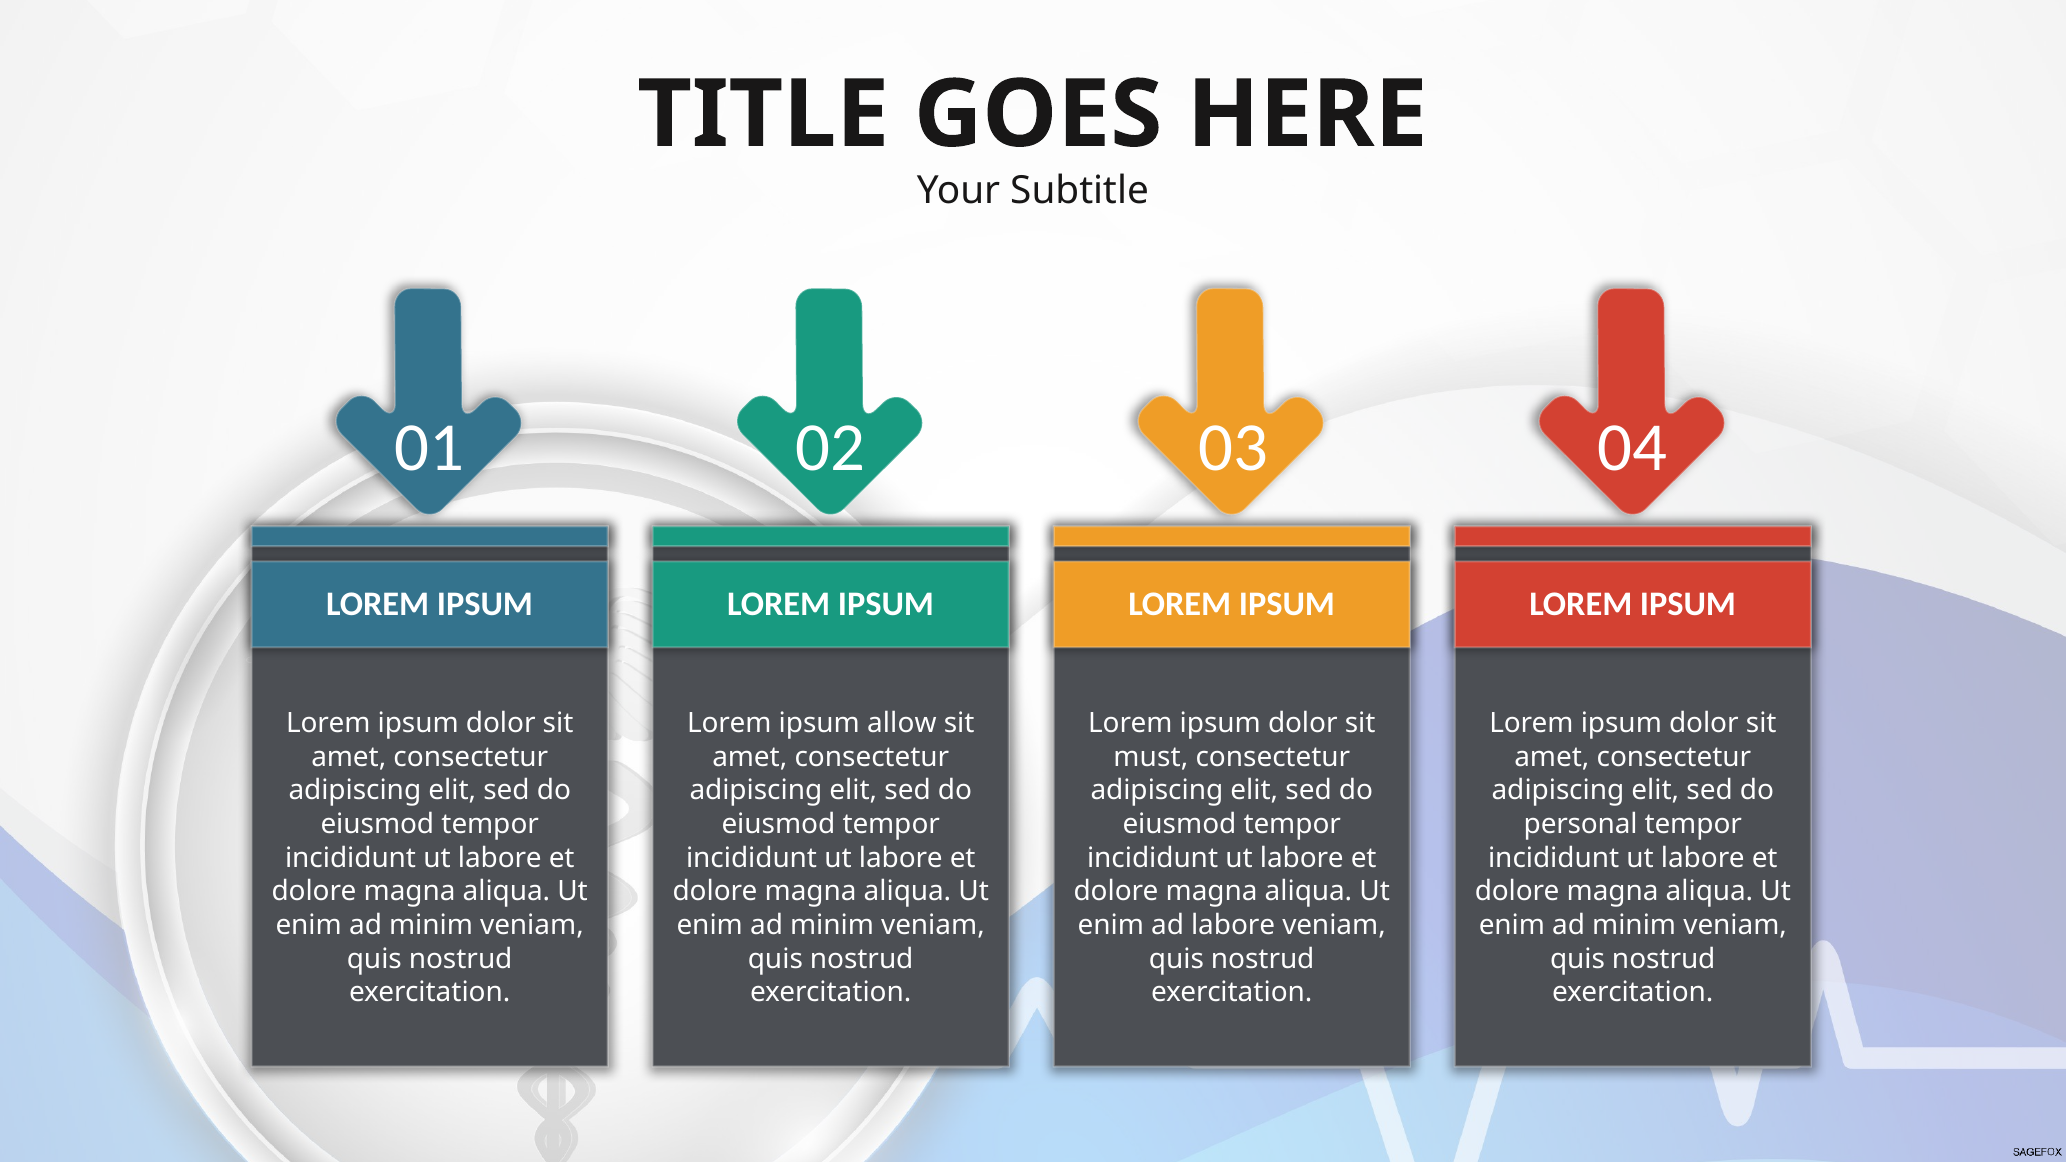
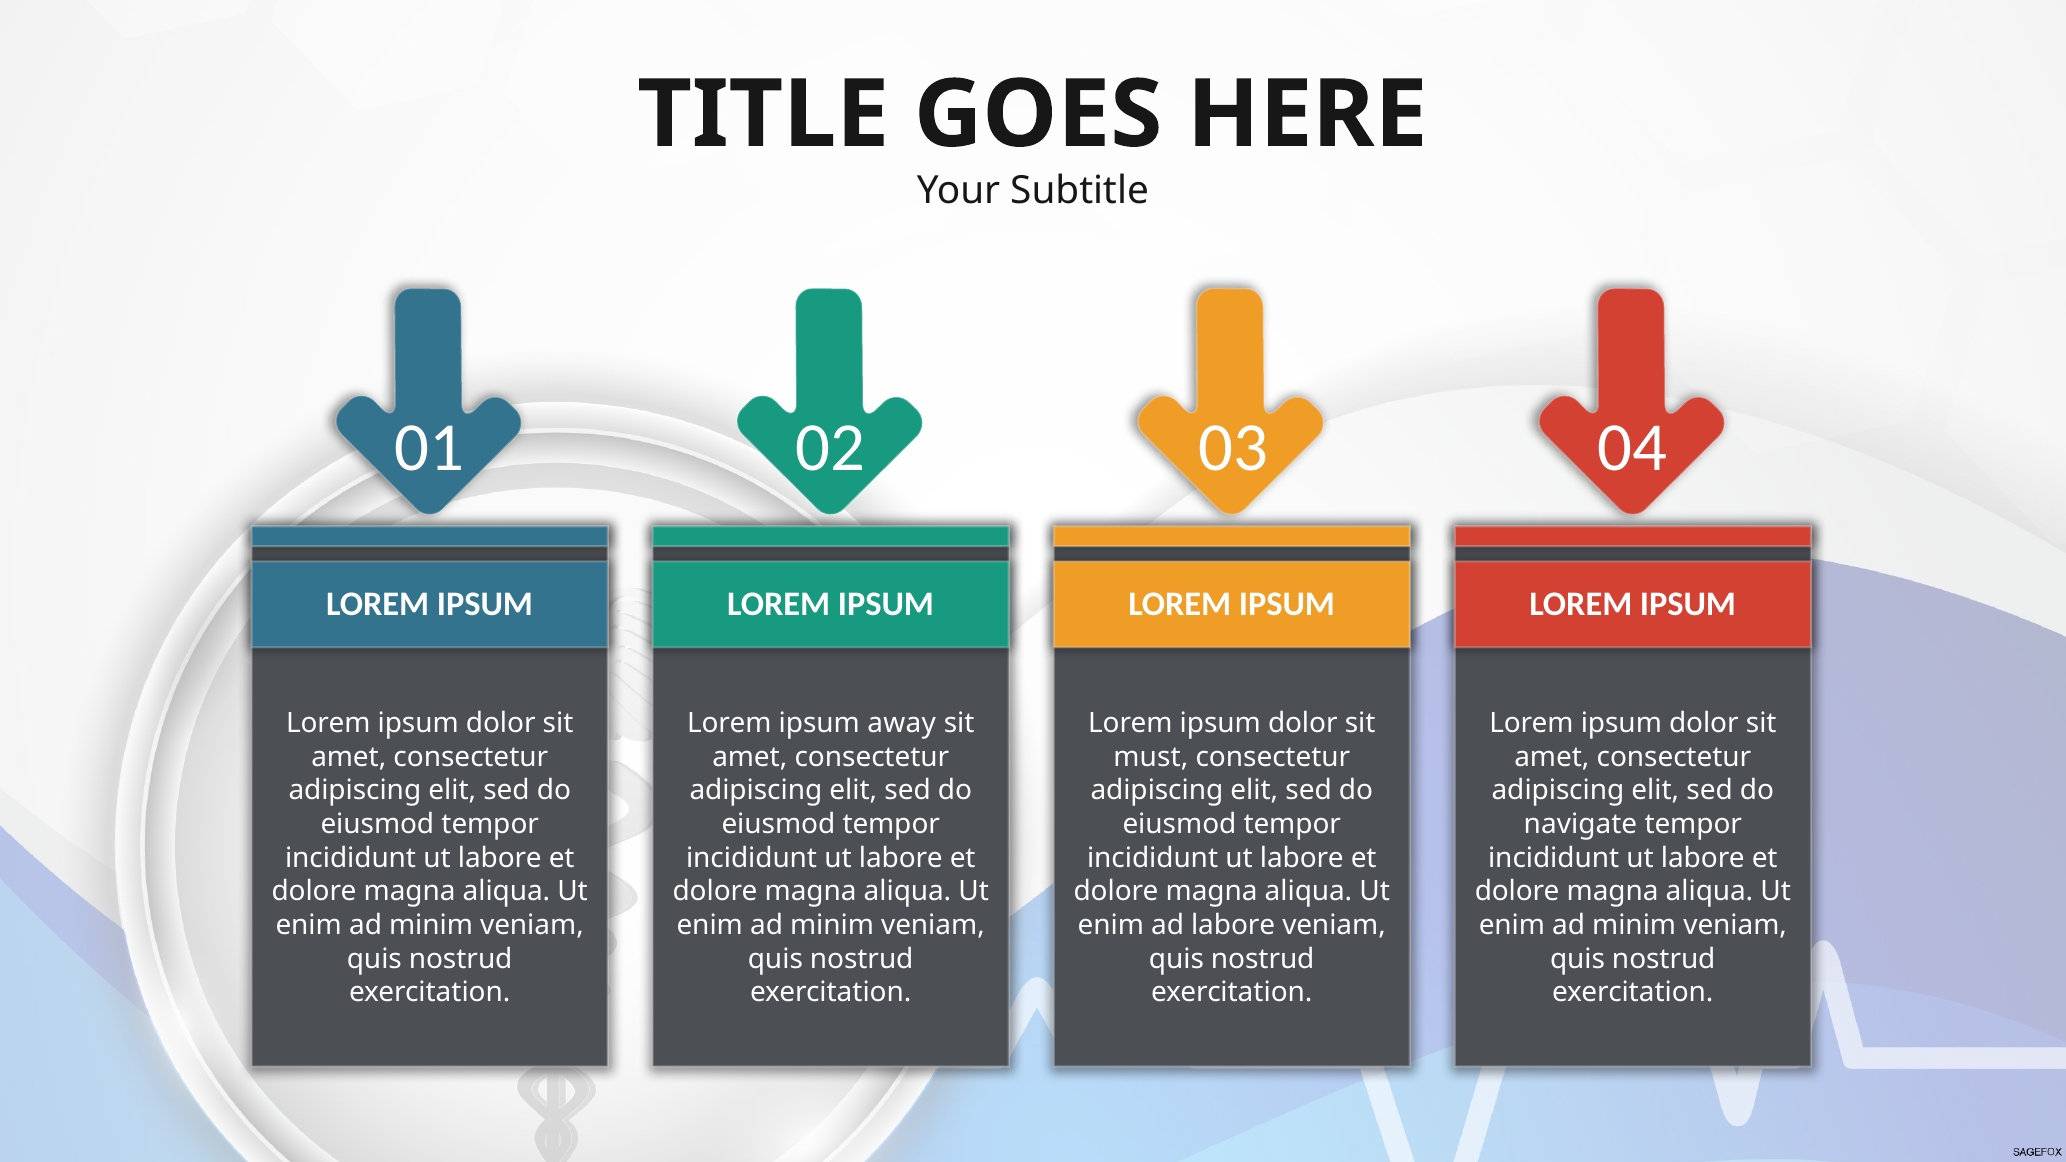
allow: allow -> away
personal: personal -> navigate
